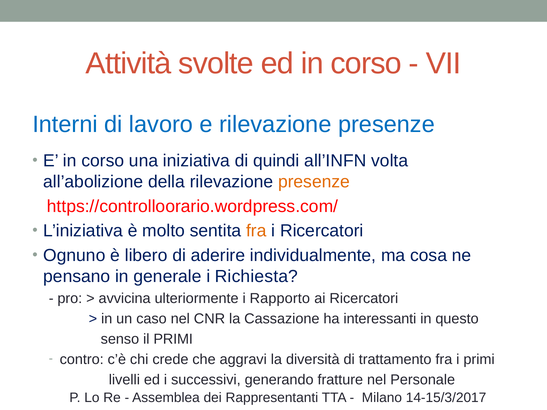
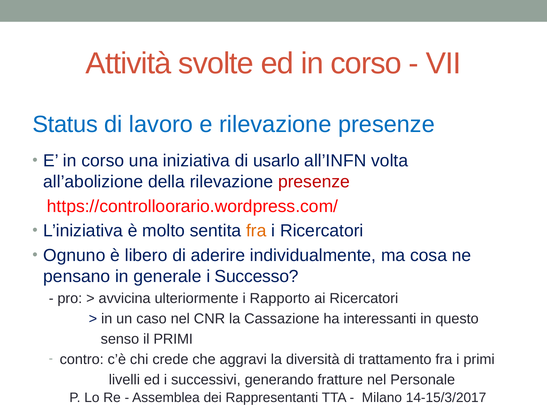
Interni: Interni -> Status
quindi: quindi -> usarlo
presenze at (314, 182) colour: orange -> red
Richiesta: Richiesta -> Successo
